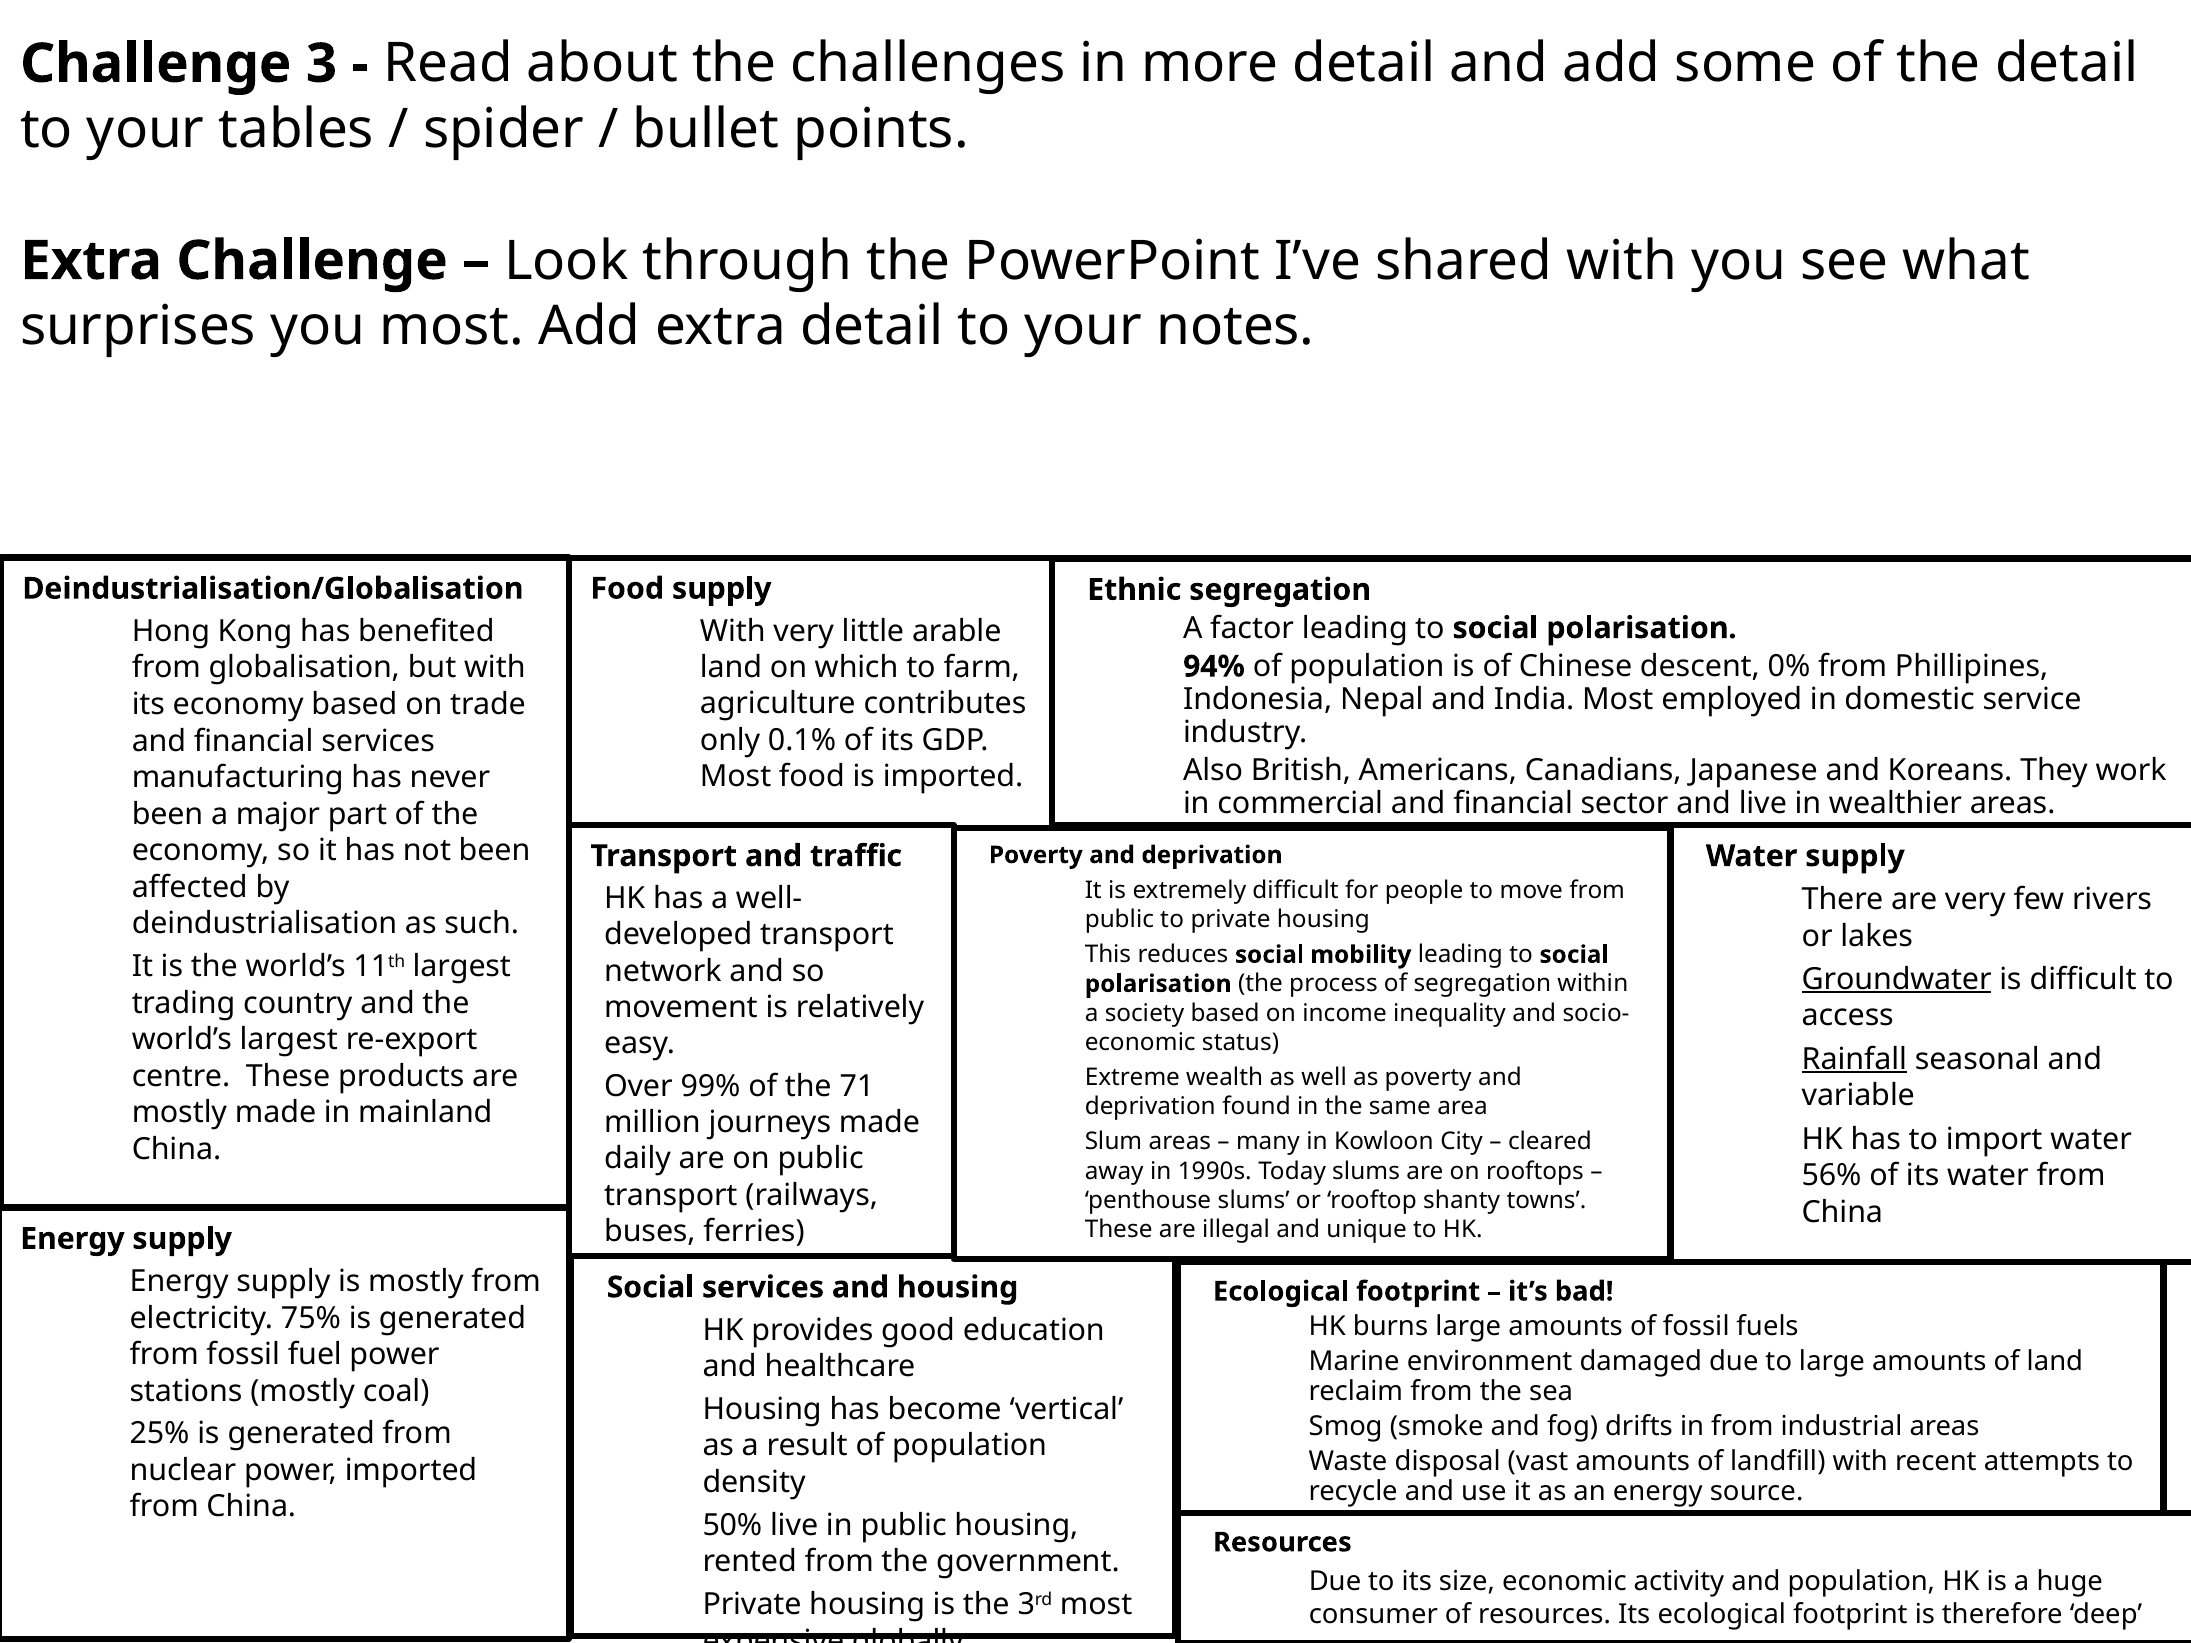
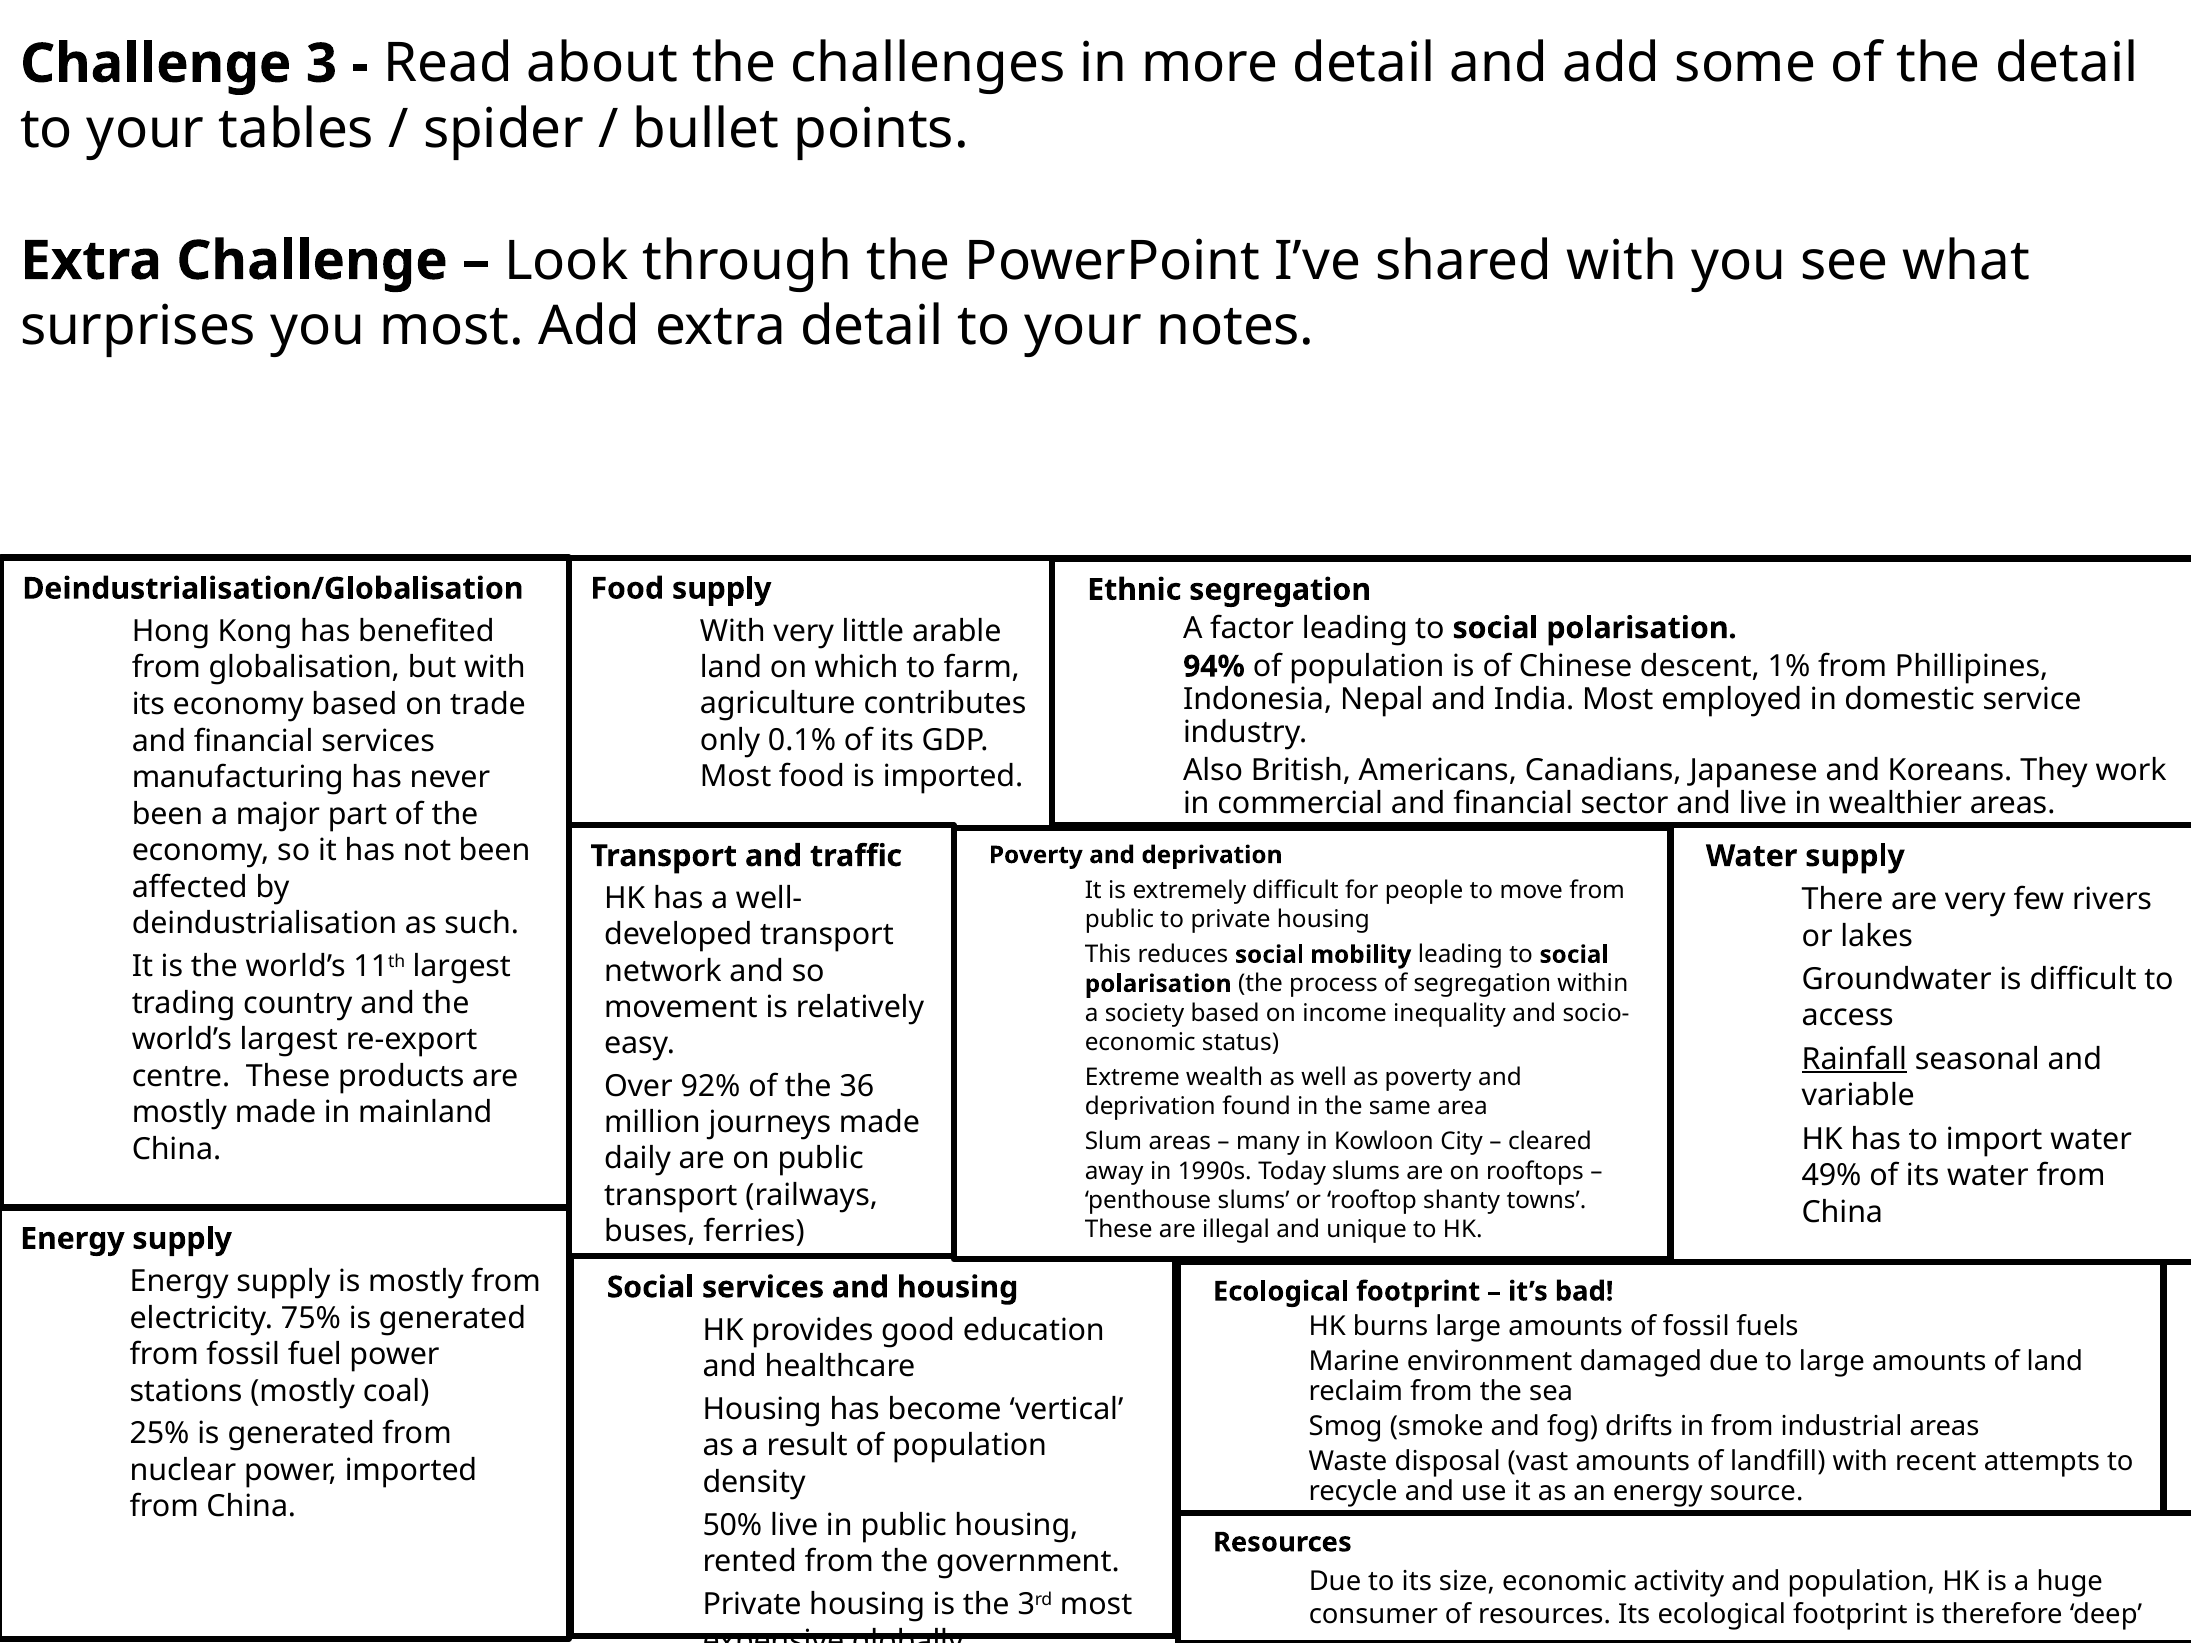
0%: 0% -> 1%
Groundwater underline: present -> none
99%: 99% -> 92%
71: 71 -> 36
56%: 56% -> 49%
